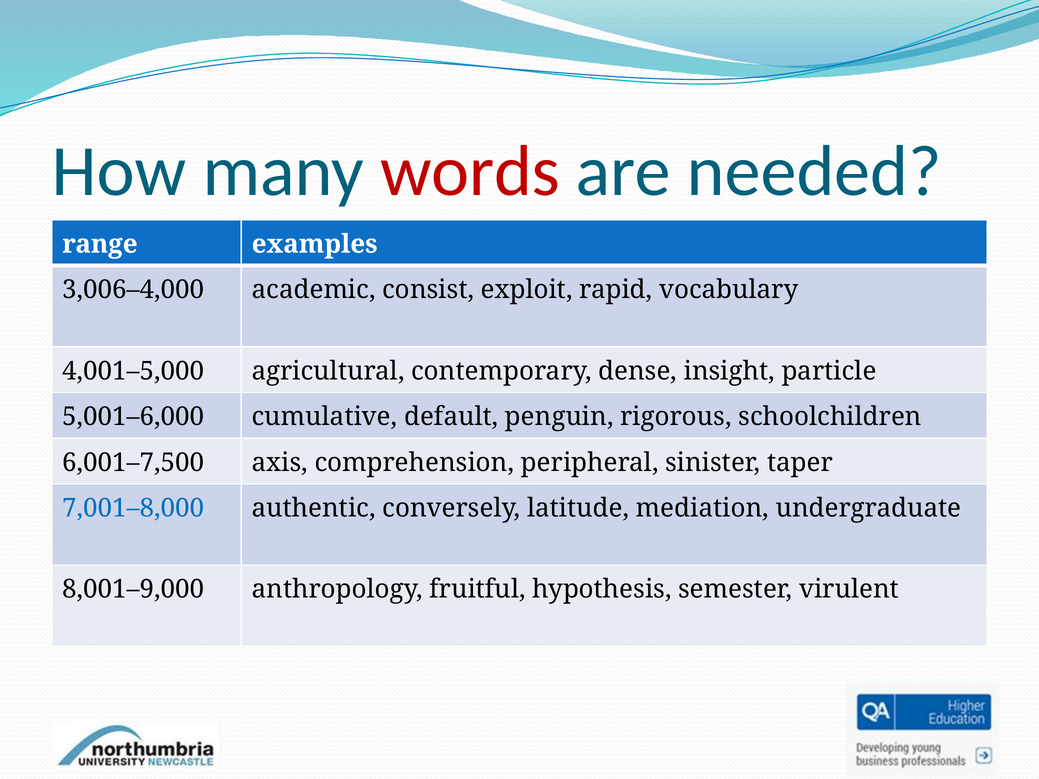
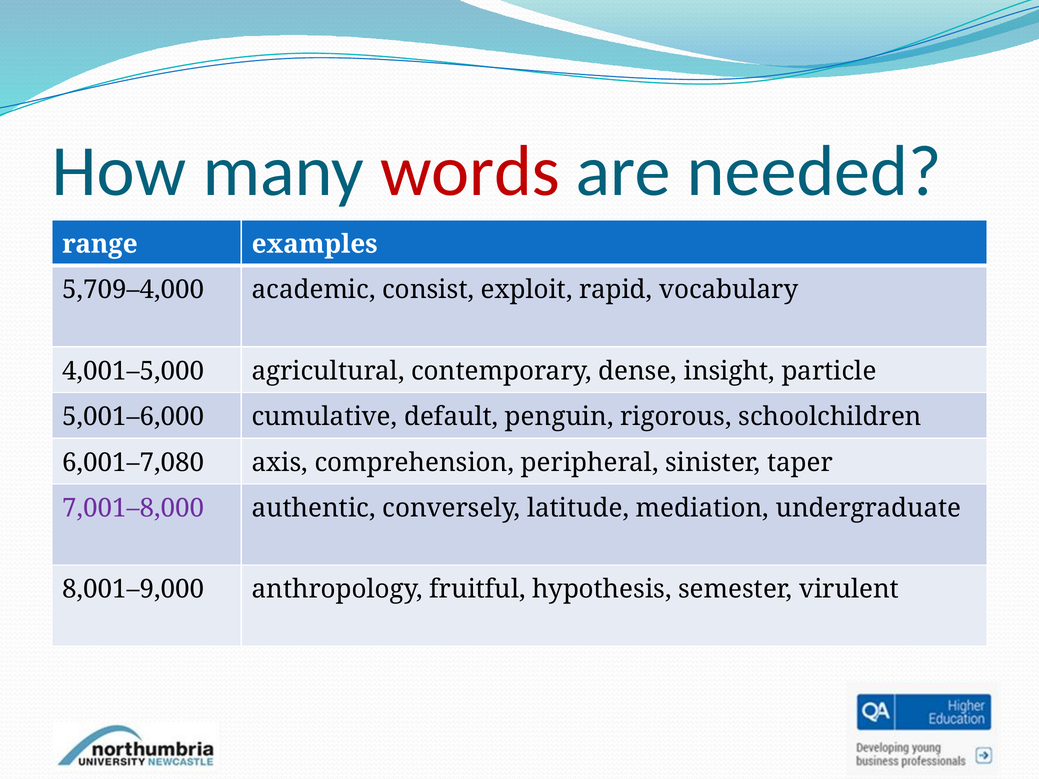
3,006–4,000: 3,006–4,000 -> 5,709–4,000
6,001–7,500: 6,001–7,500 -> 6,001–7,080
7,001–8,000 colour: blue -> purple
